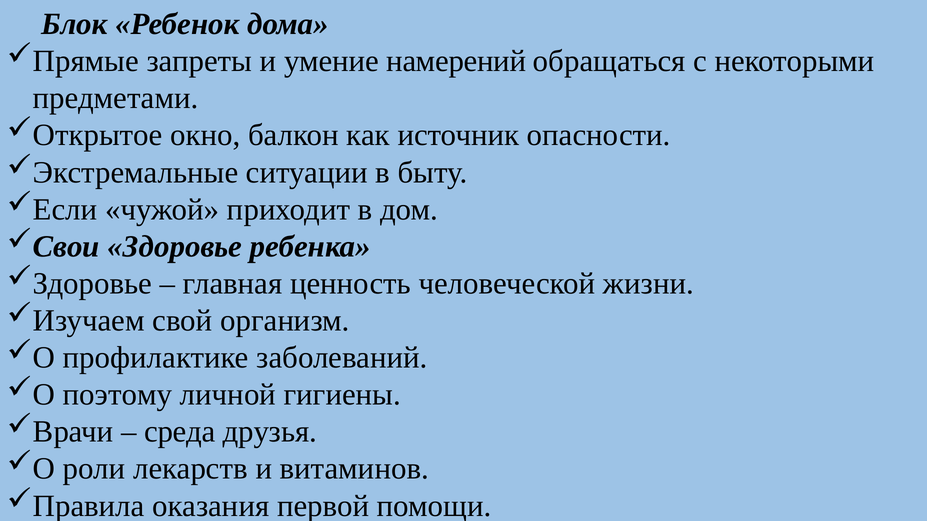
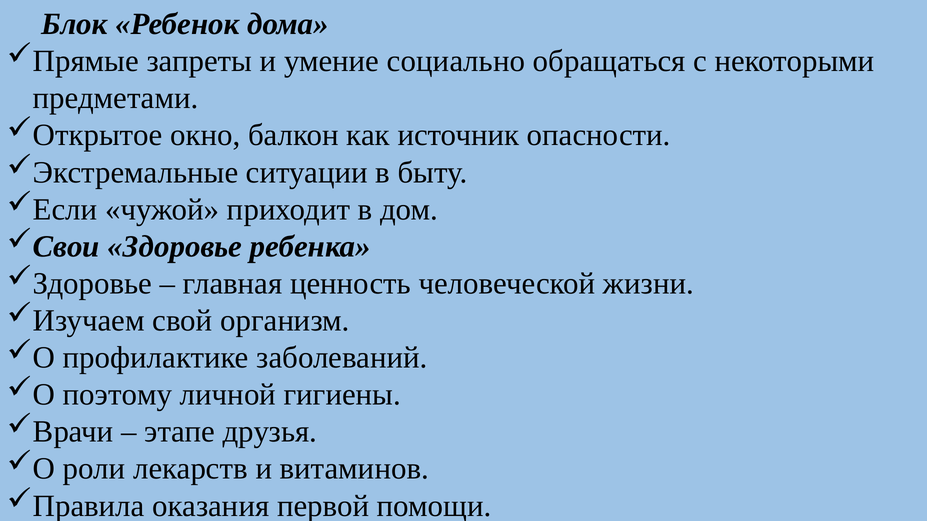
намерений: намерений -> социально
среда: среда -> этапе
